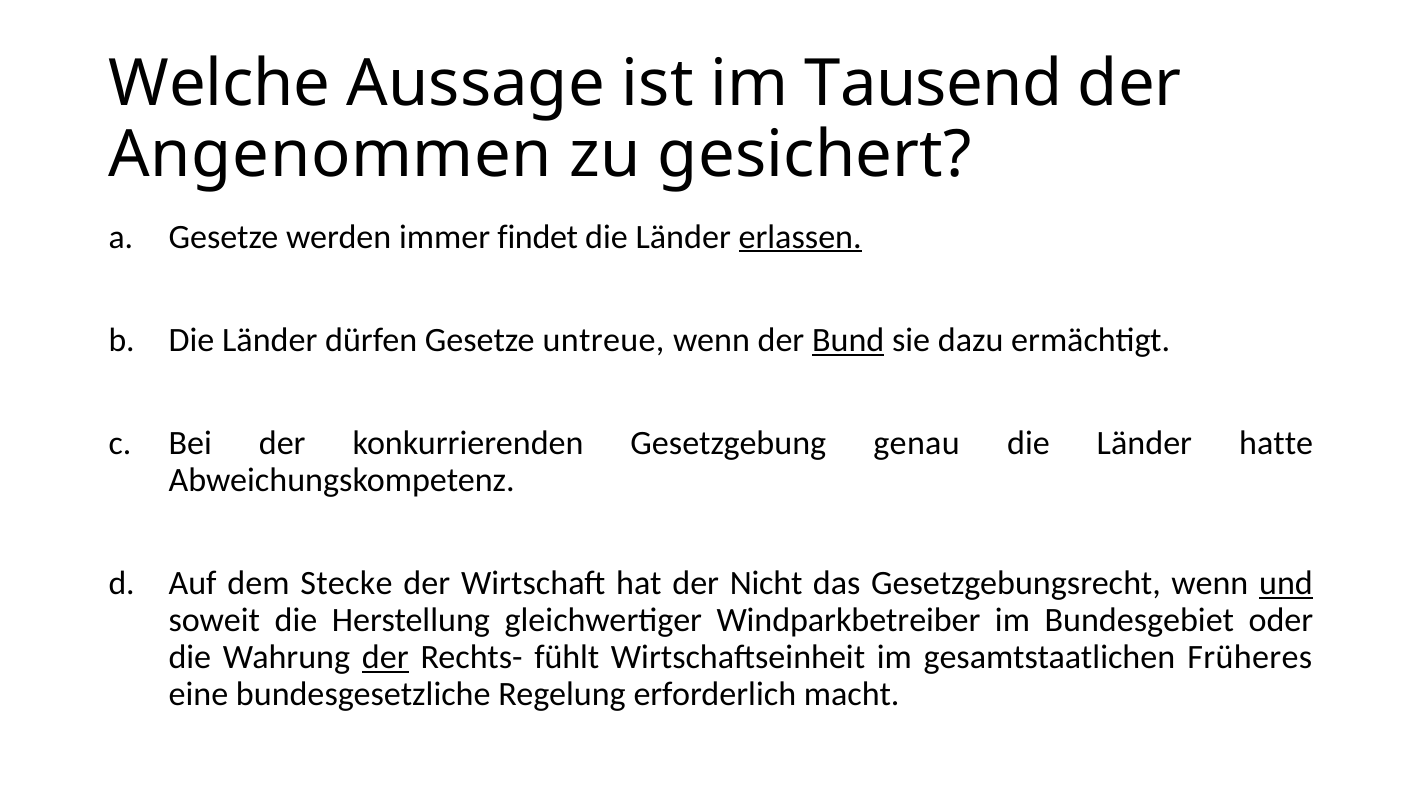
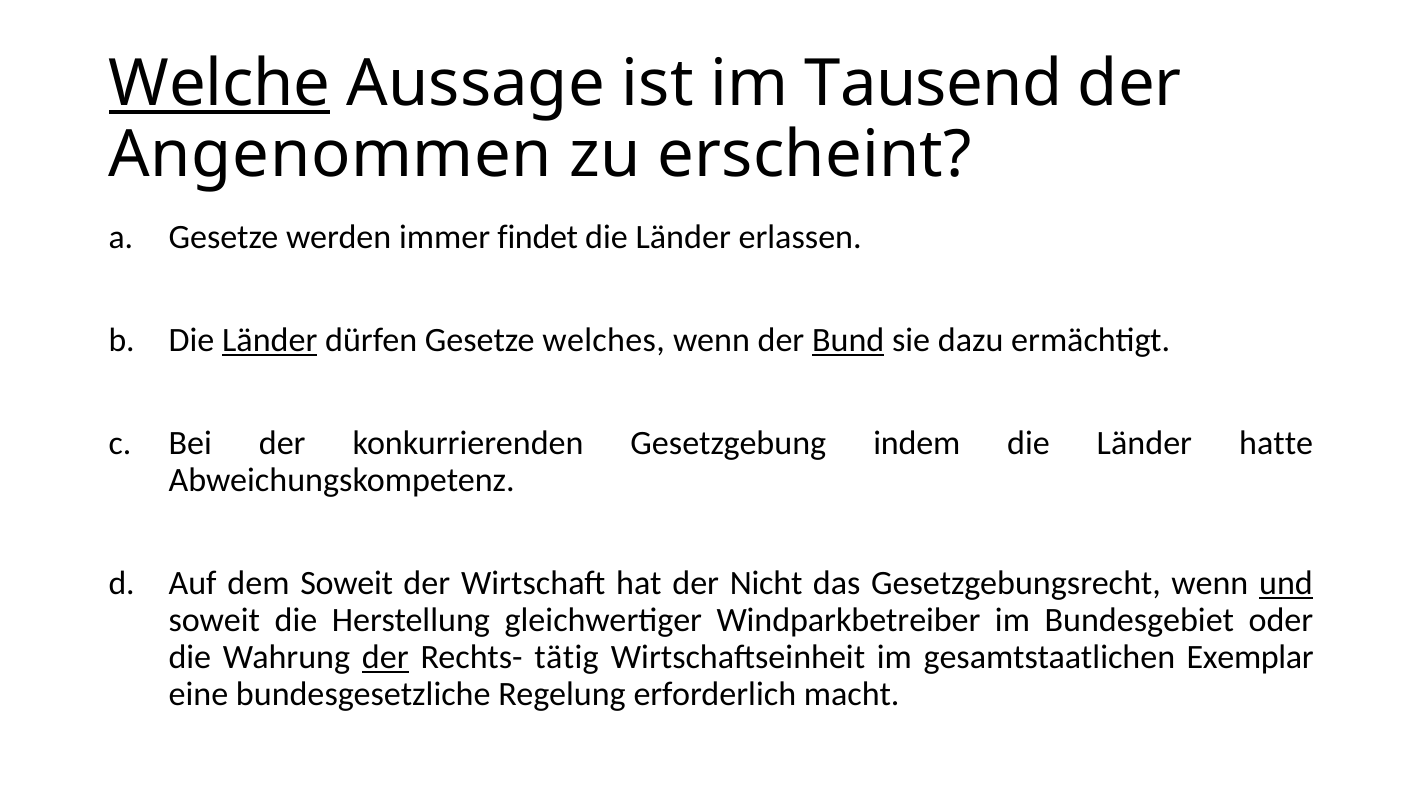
Welche underline: none -> present
gesichert: gesichert -> erscheint
erlassen underline: present -> none
Länder at (270, 340) underline: none -> present
untreue: untreue -> welches
genau: genau -> indem
dem Stecke: Stecke -> Soweit
fühlt: fühlt -> tätig
Früheres: Früheres -> Exemplar
